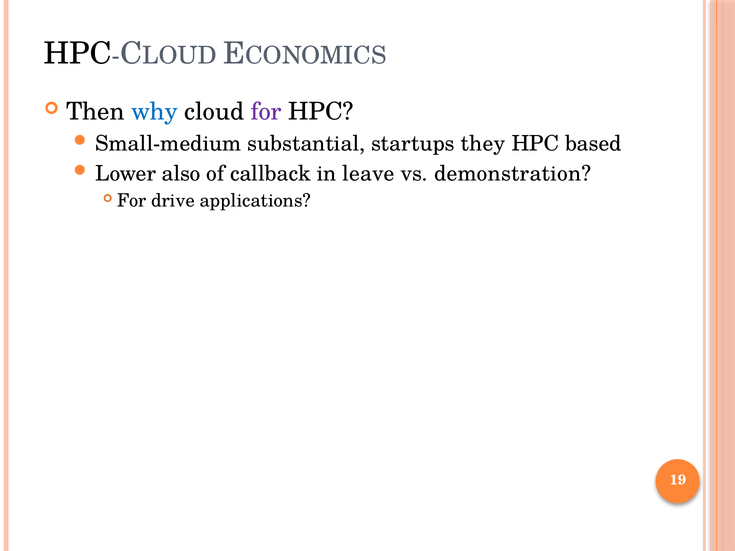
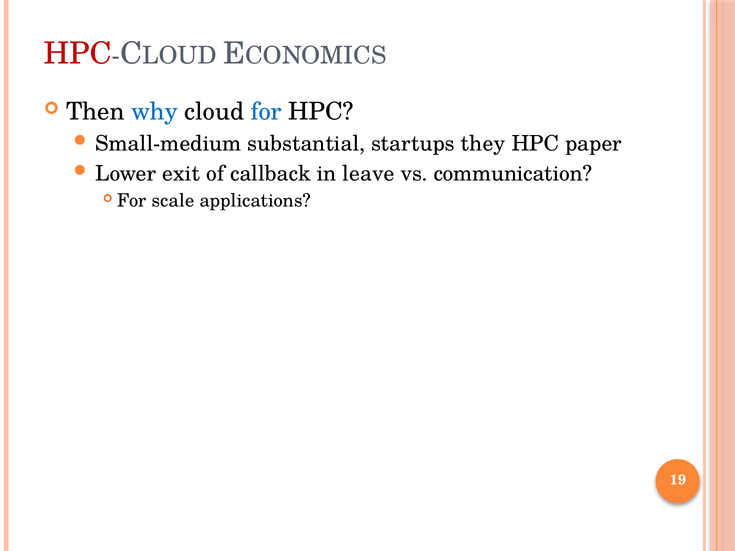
HPC at (78, 54) colour: black -> red
for at (266, 112) colour: purple -> blue
based: based -> paper
also: also -> exit
demonstration: demonstration -> communication
drive: drive -> scale
